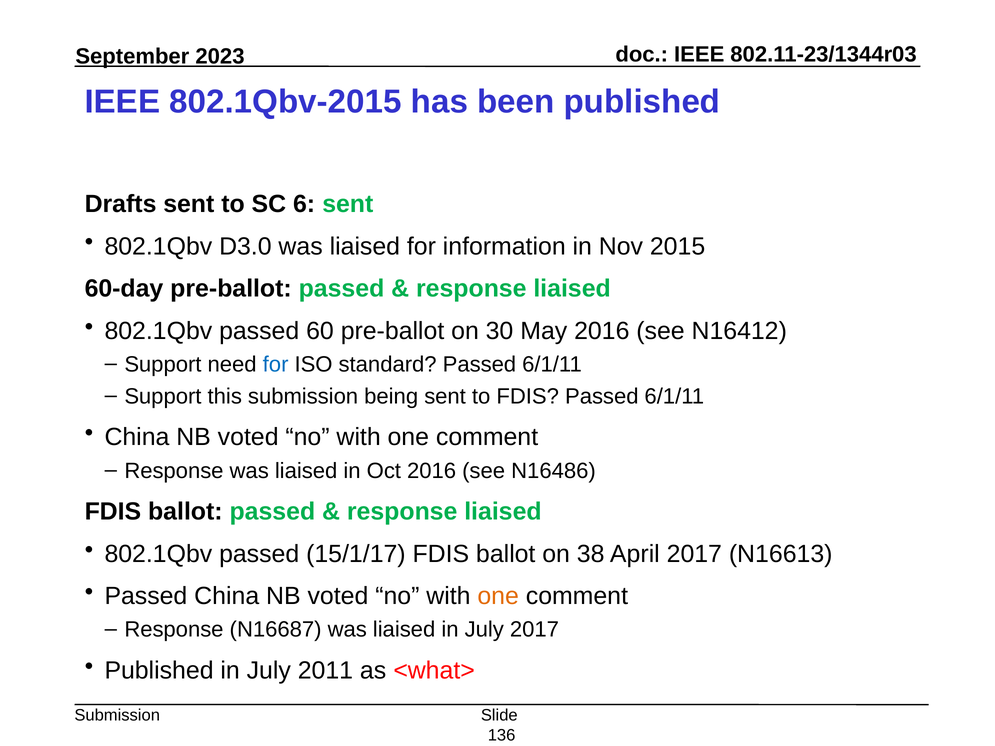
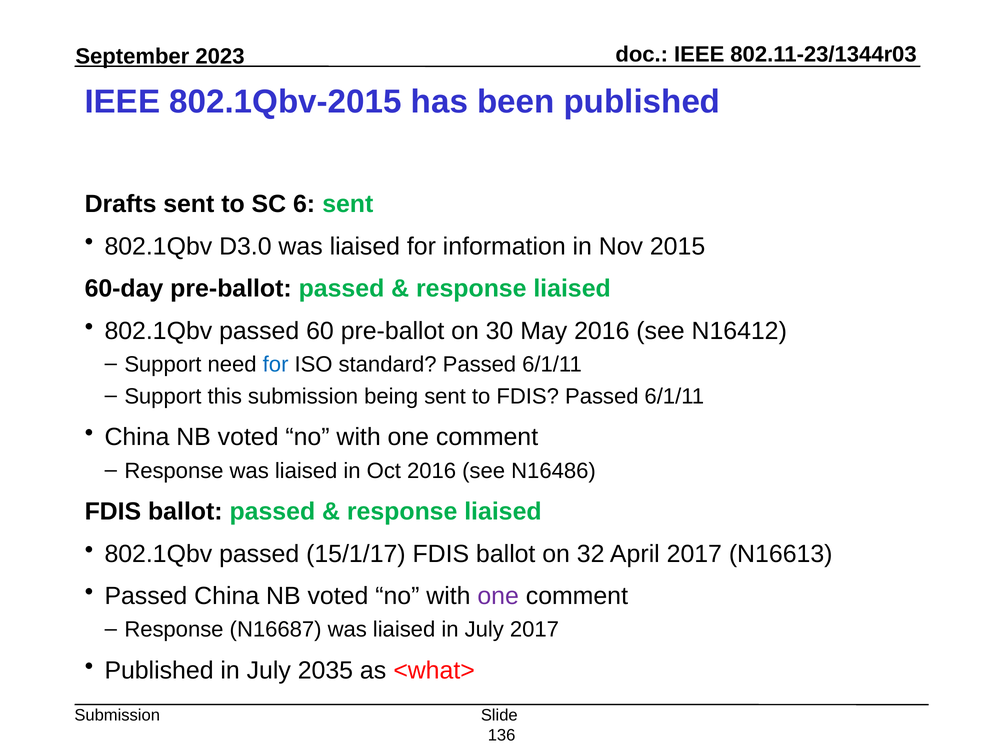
38: 38 -> 32
one at (498, 596) colour: orange -> purple
2011: 2011 -> 2035
